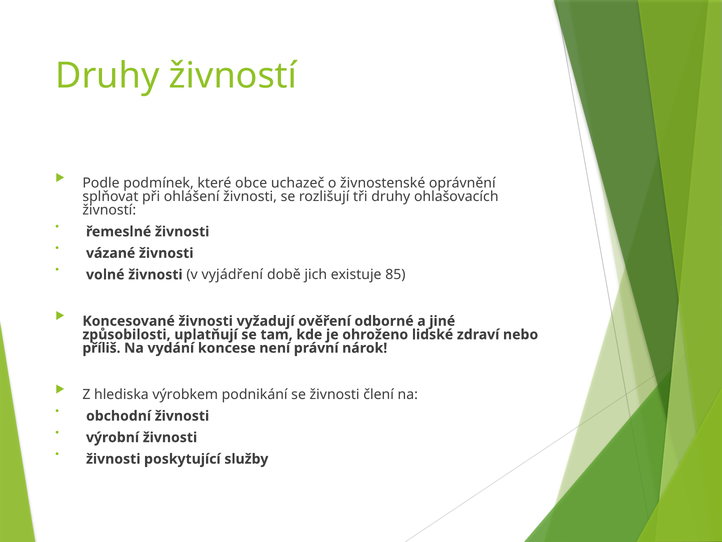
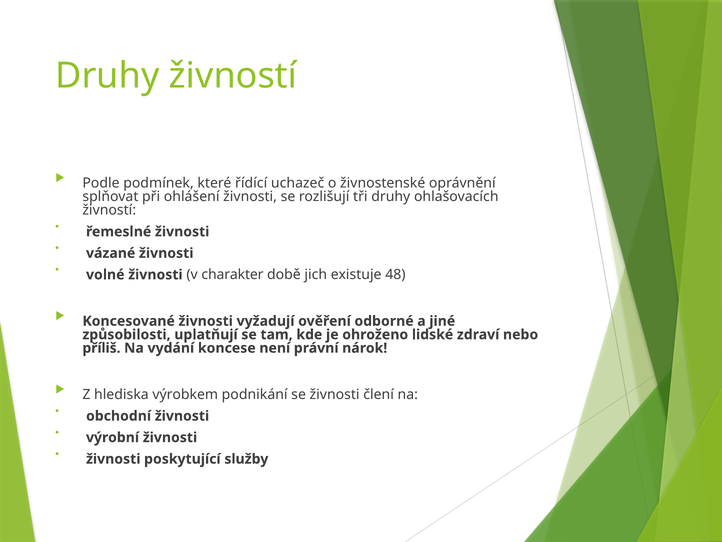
obce: obce -> řídící
vyjádření: vyjádření -> charakter
85: 85 -> 48
